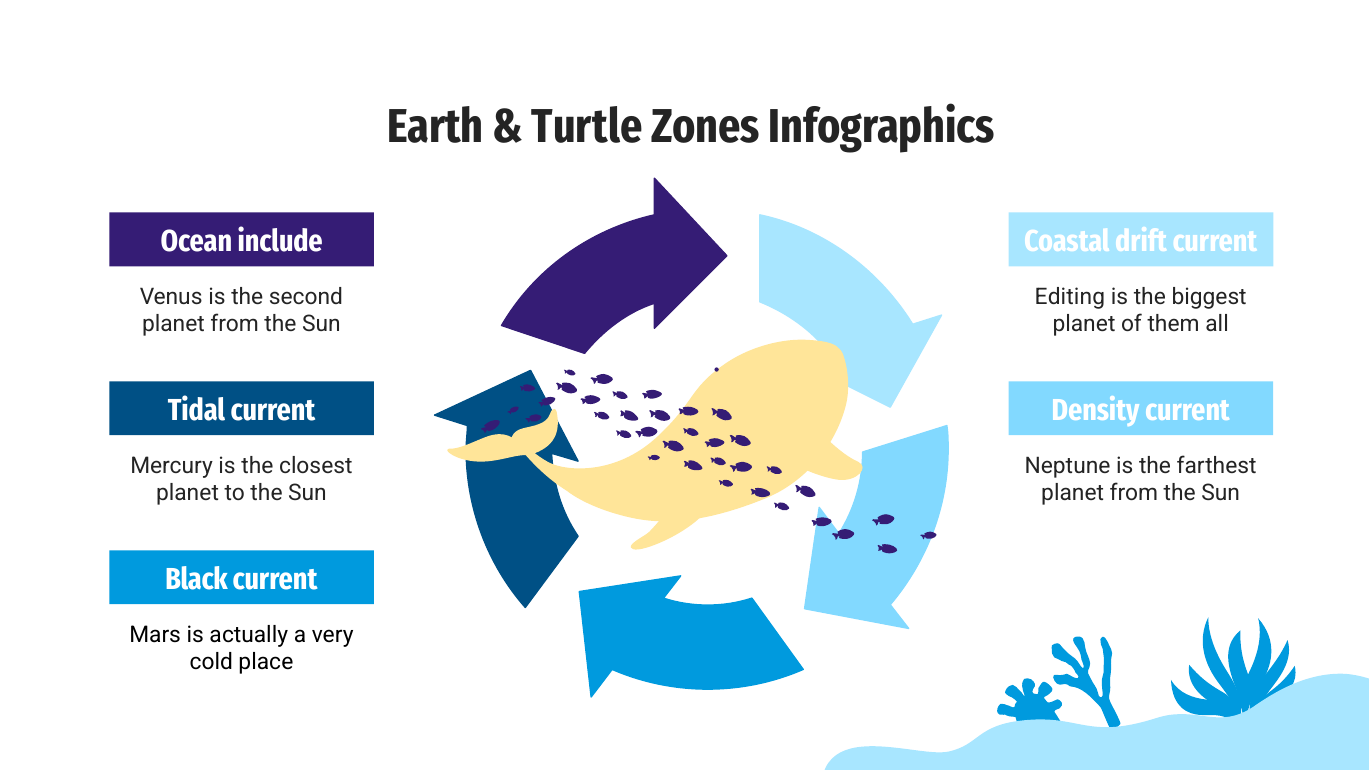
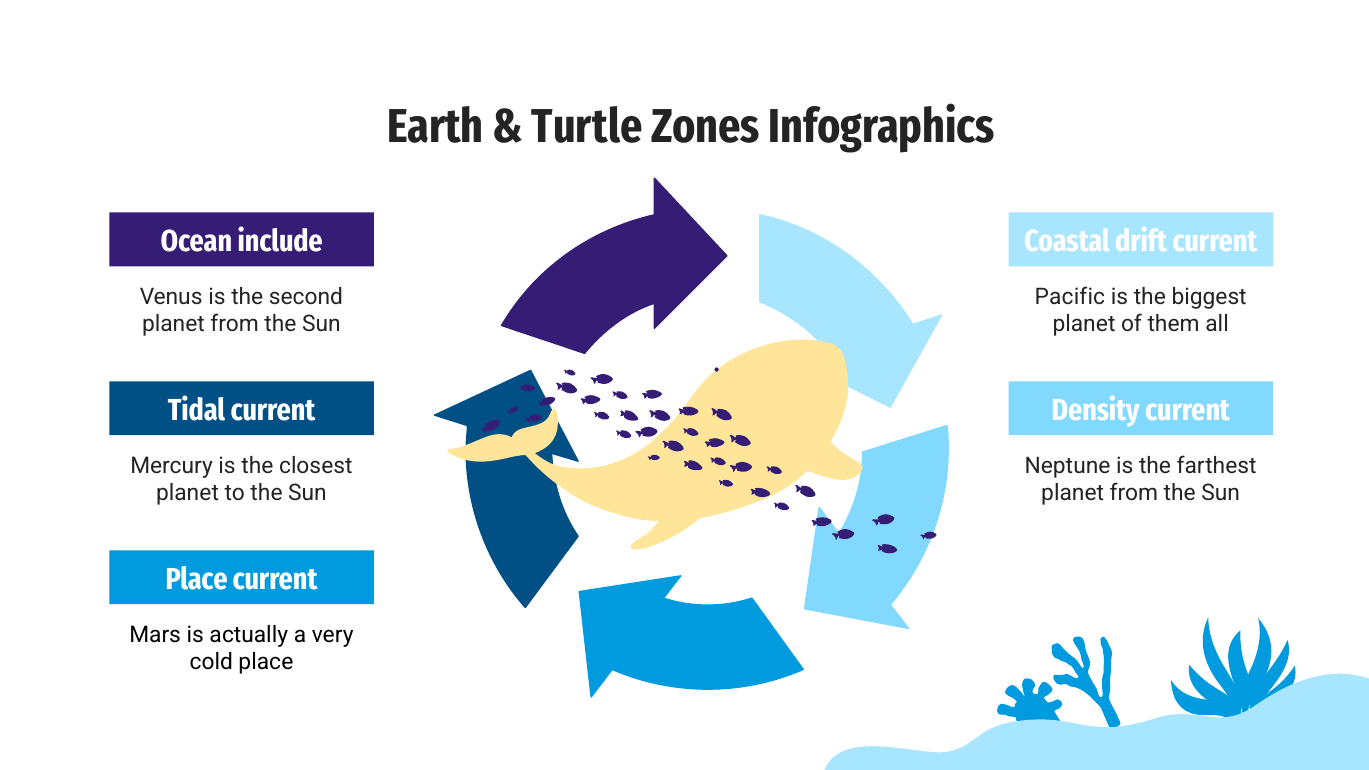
Editing: Editing -> Pacific
Black at (197, 579): Black -> Place
